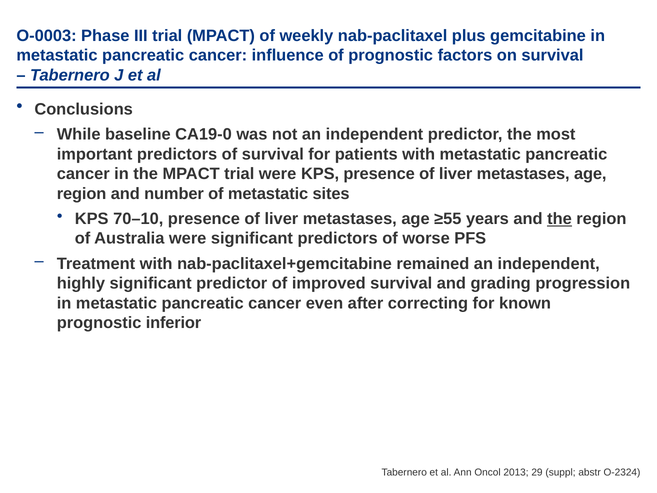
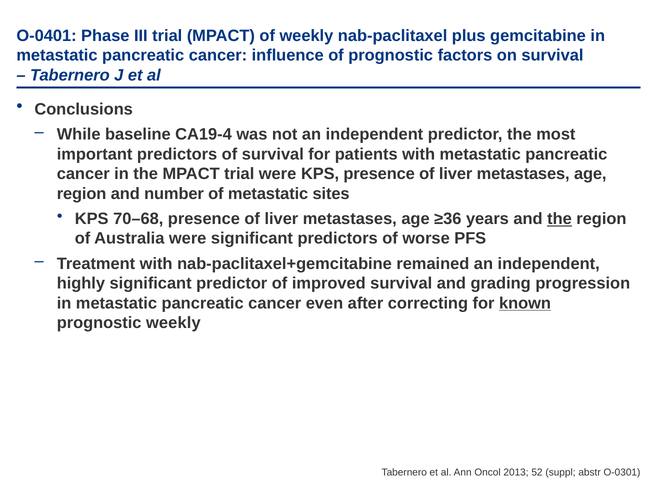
O-0003: O-0003 -> O-0401
CA19-0: CA19-0 -> CA19-4
70–10: 70–10 -> 70–68
≥55: ≥55 -> ≥36
known underline: none -> present
prognostic inferior: inferior -> weekly
29: 29 -> 52
O-2324: O-2324 -> O-0301
